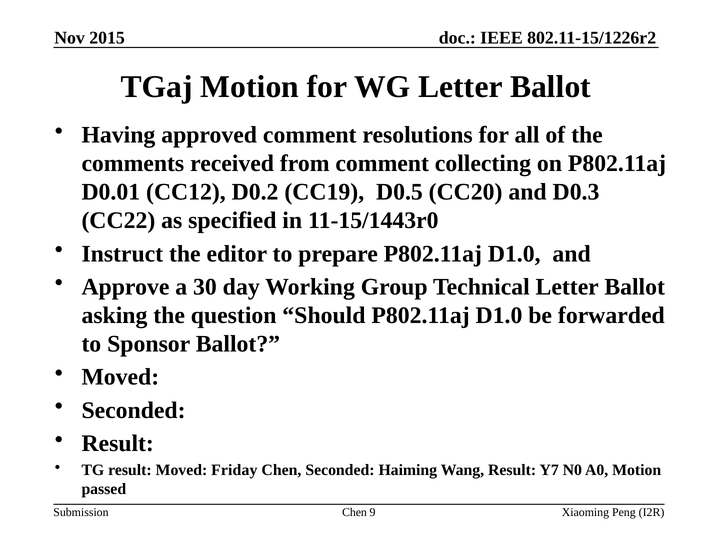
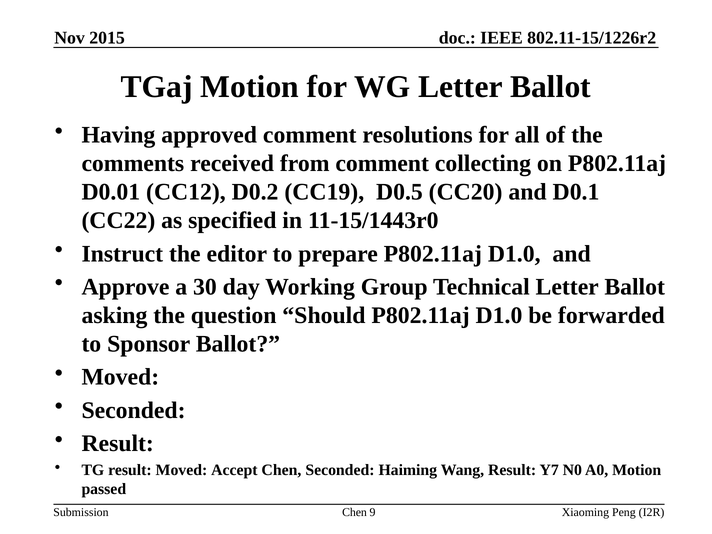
D0.3: D0.3 -> D0.1
Friday: Friday -> Accept
